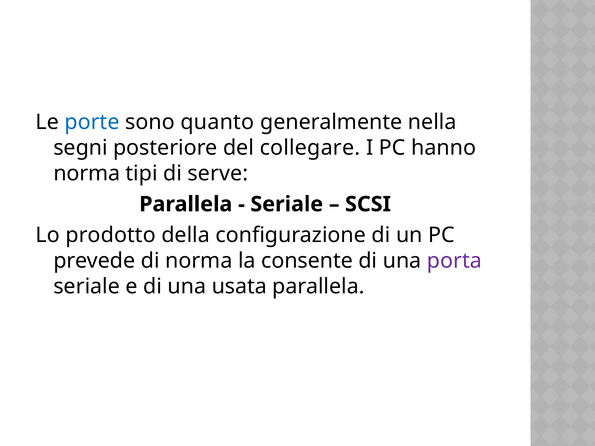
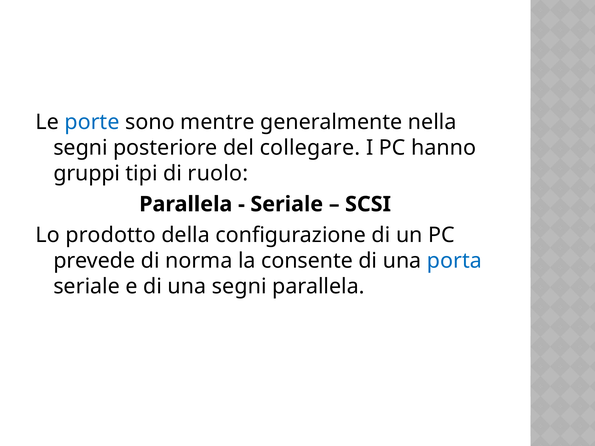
quanto: quanto -> mentre
norma at (87, 174): norma -> gruppi
serve: serve -> ruolo
porta colour: purple -> blue
una usata: usata -> segni
